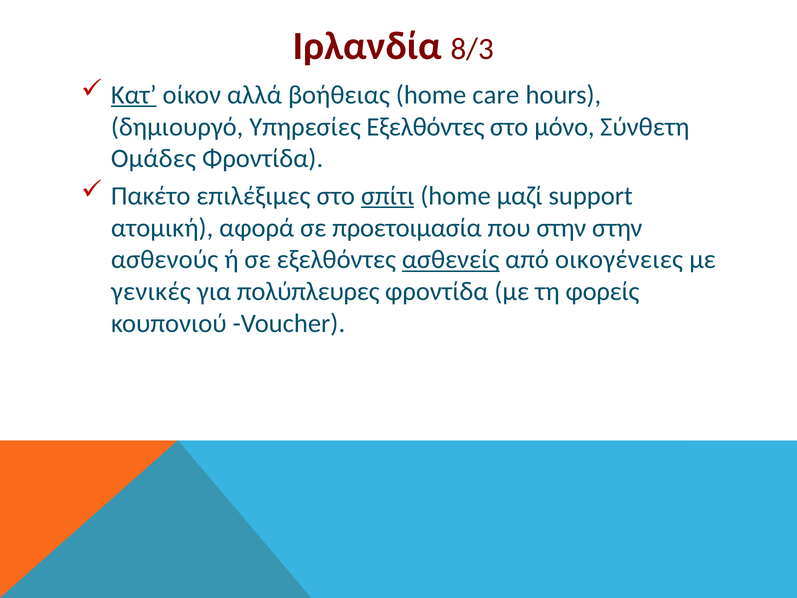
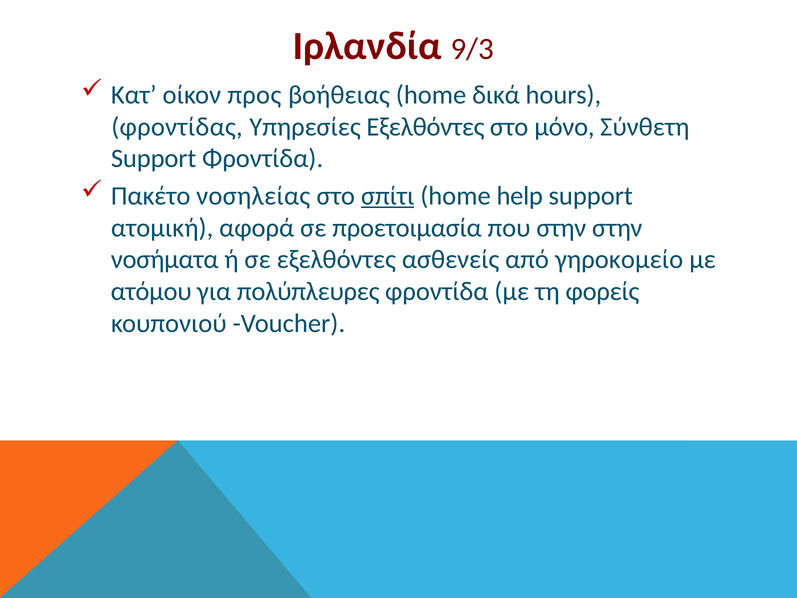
8/3: 8/3 -> 9/3
Kατ underline: present -> none
αλλά: αλλά -> προς
care: care -> δικά
δημιουργό: δημιουργό -> φροντίδας
Ομάδες at (153, 159): Ομάδες -> Support
επιλέξιμες: επιλέξιμες -> νοσηλείας
μαζί: μαζί -> help
ασθενούς: ασθενούς -> νοσήματα
ασθενείς underline: present -> none
οικογένειες: οικογένειες -> γηροκομείο
γενικές: γενικές -> ατόμου
